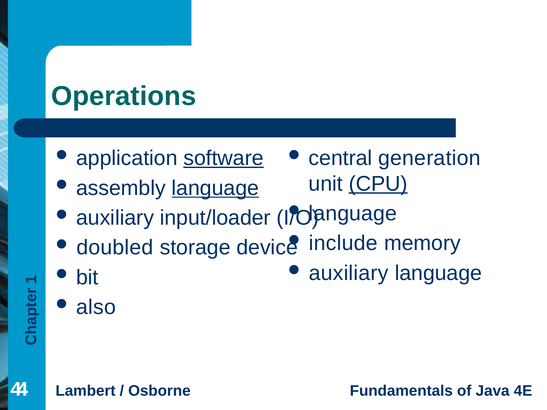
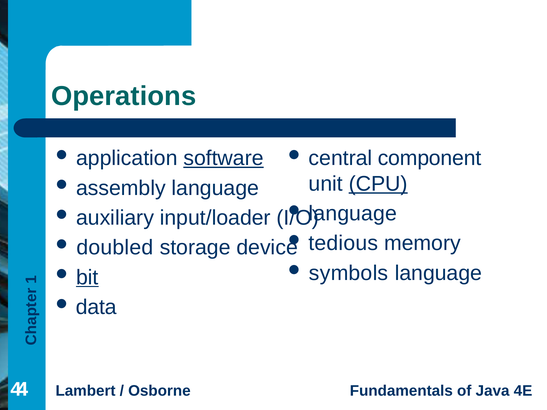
generation: generation -> component
language at (215, 188) underline: present -> none
include: include -> tedious
auxiliary at (349, 273): auxiliary -> symbols
bit underline: none -> present
also: also -> data
